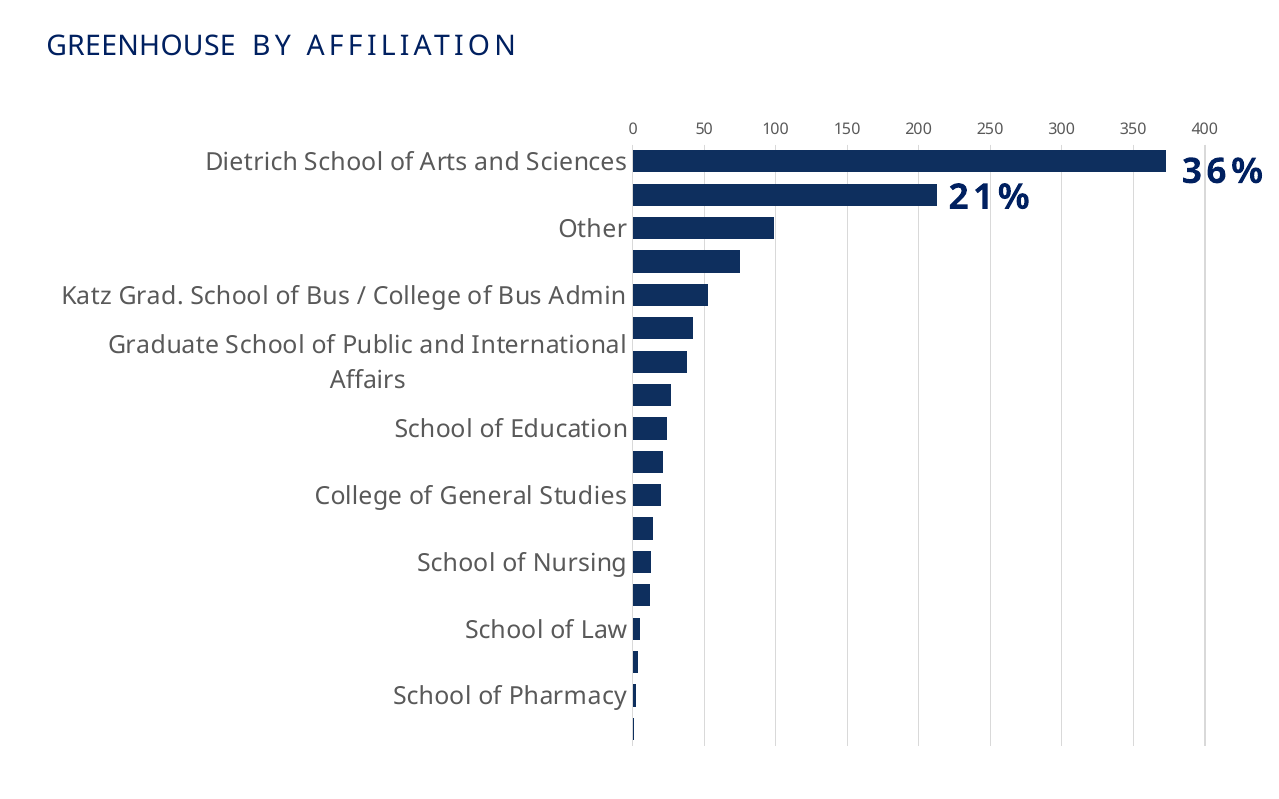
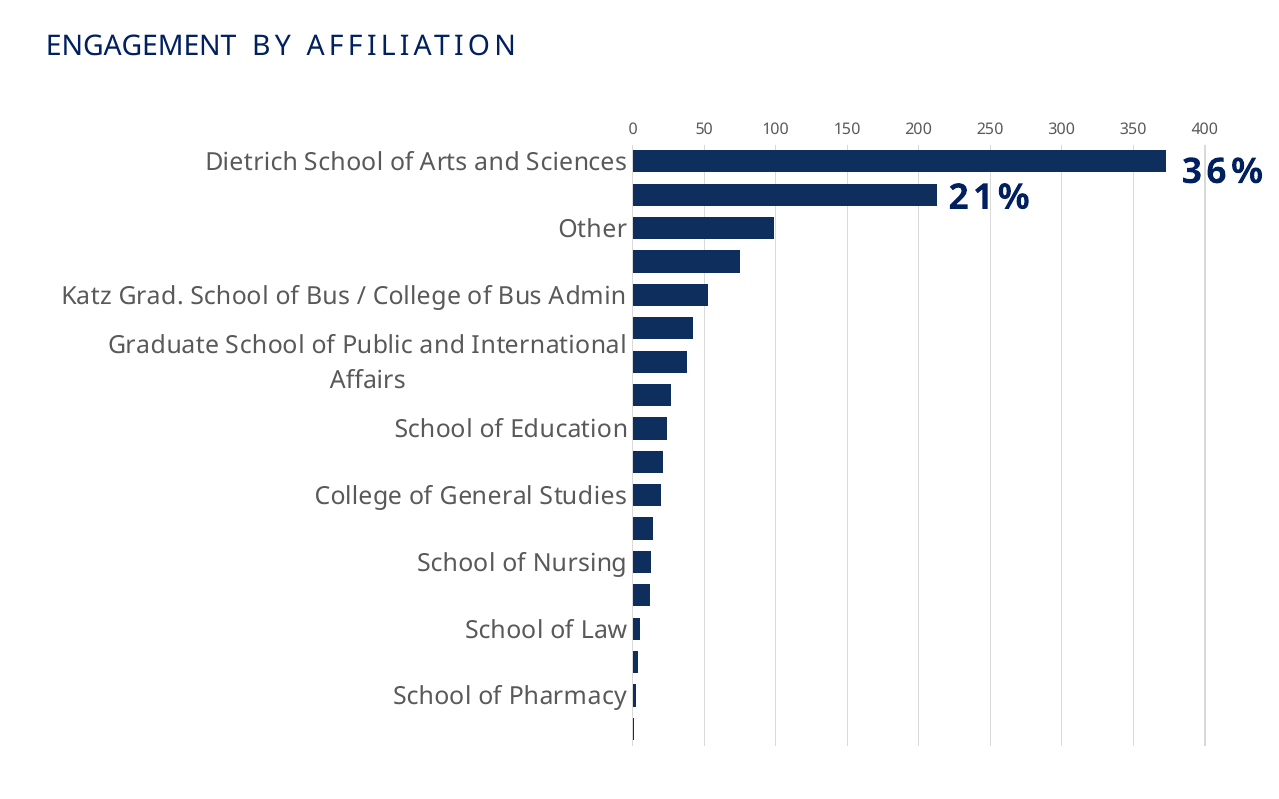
GREENHOUSE: GREENHOUSE -> ENGAGEMENT
